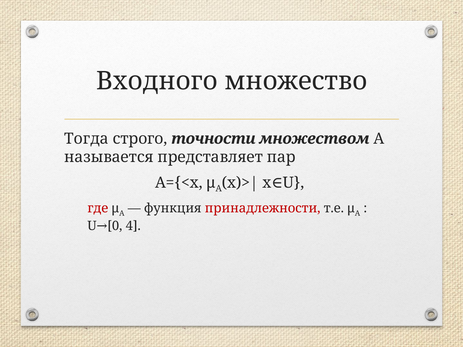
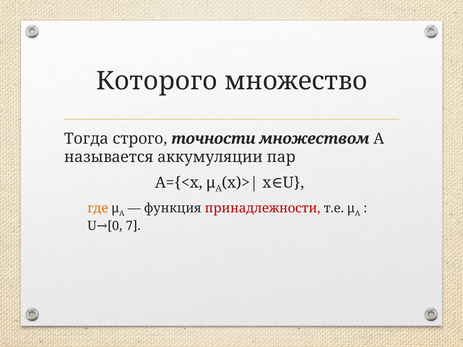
Входного: Входного -> Которого
представляет: представляет -> аккумуляции
где colour: red -> orange
4: 4 -> 7
